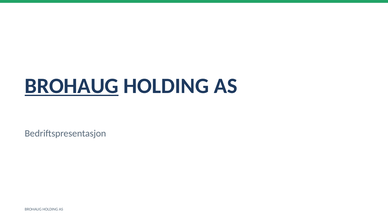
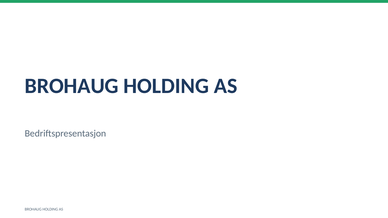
BROHAUG at (72, 86) underline: present -> none
